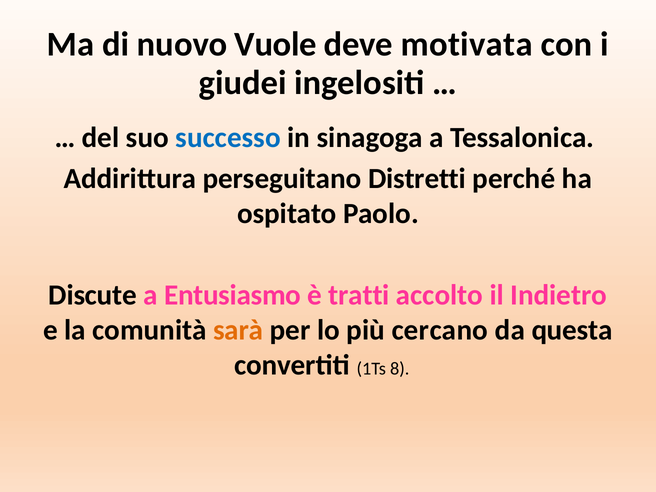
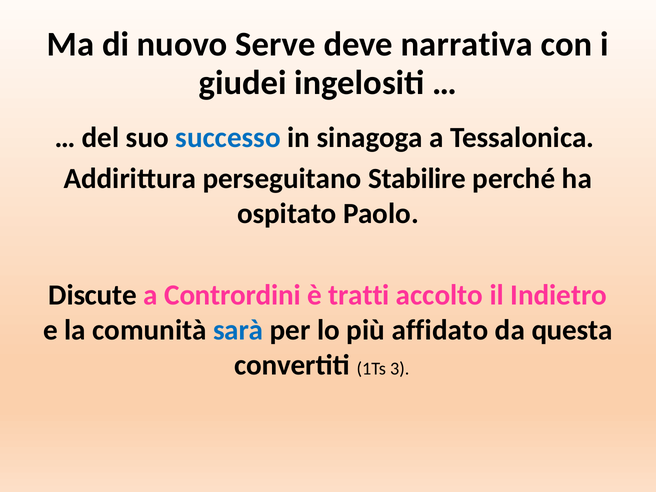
Vuole: Vuole -> Serve
motivata: motivata -> narrativa
Distretti: Distretti -> Stabilire
Entusiasmo: Entusiasmo -> Contrordini
sarà colour: orange -> blue
cercano: cercano -> affidato
8: 8 -> 3
